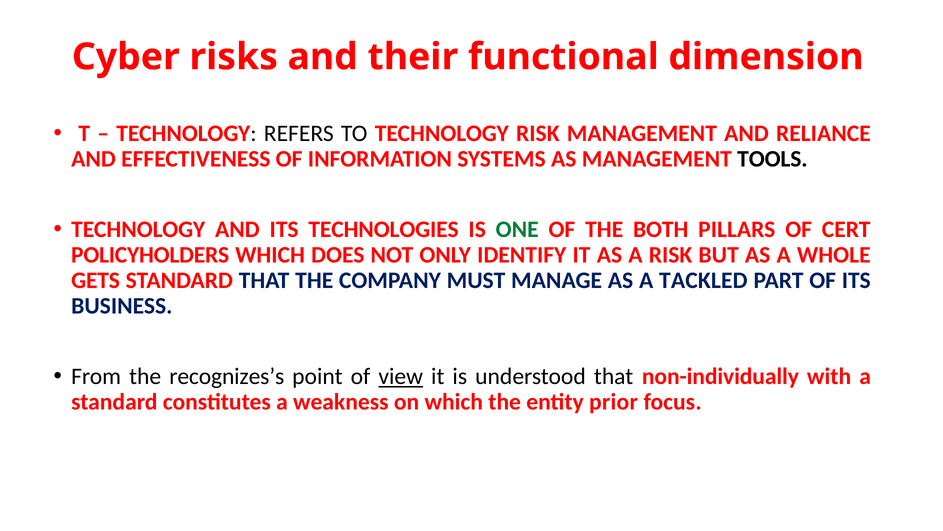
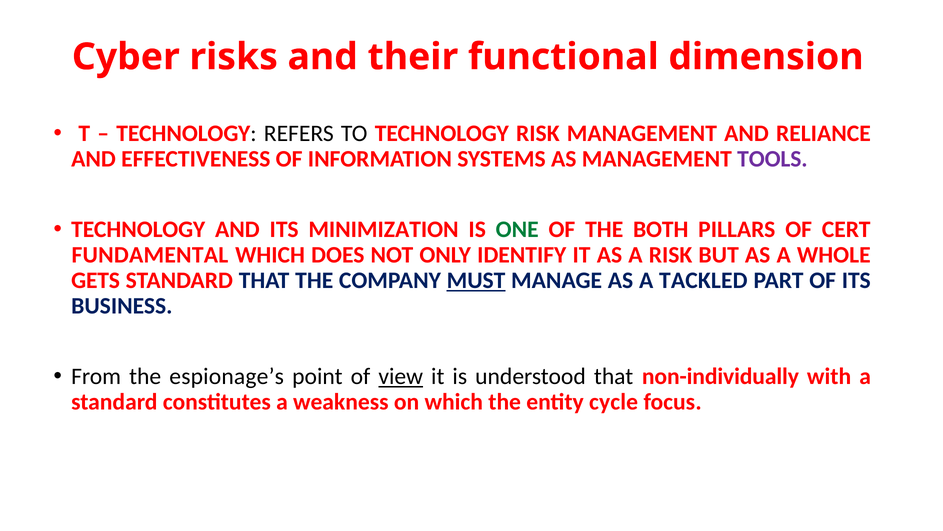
TOOLS colour: black -> purple
TECHNOLOGIES: TECHNOLOGIES -> MINIMIZATION
POLICYHOLDERS: POLICYHOLDERS -> FUNDAMENTAL
MUST underline: none -> present
recognizes’s: recognizes’s -> espionage’s
prior: prior -> cycle
